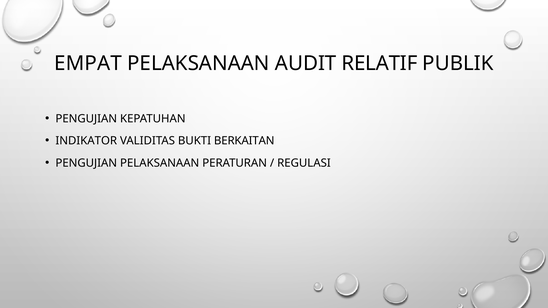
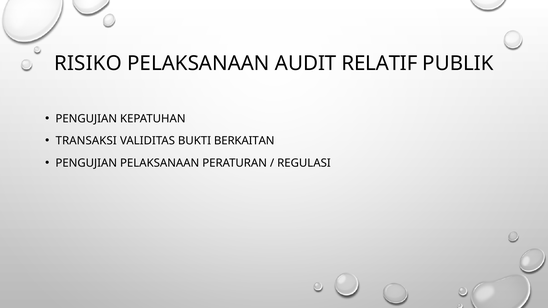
EMPAT: EMPAT -> RISIKO
INDIKATOR: INDIKATOR -> TRANSAKSI
